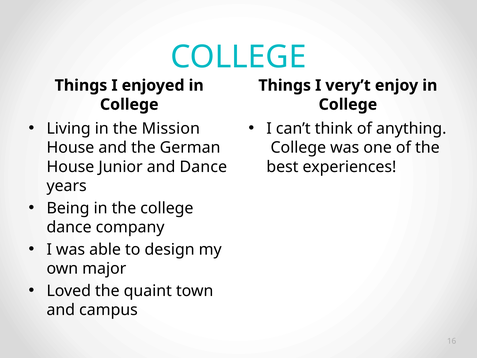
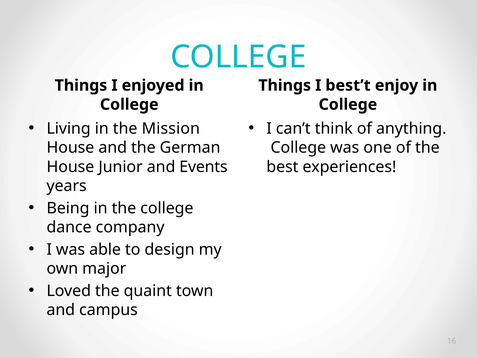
very’t: very’t -> best’t
and Dance: Dance -> Events
